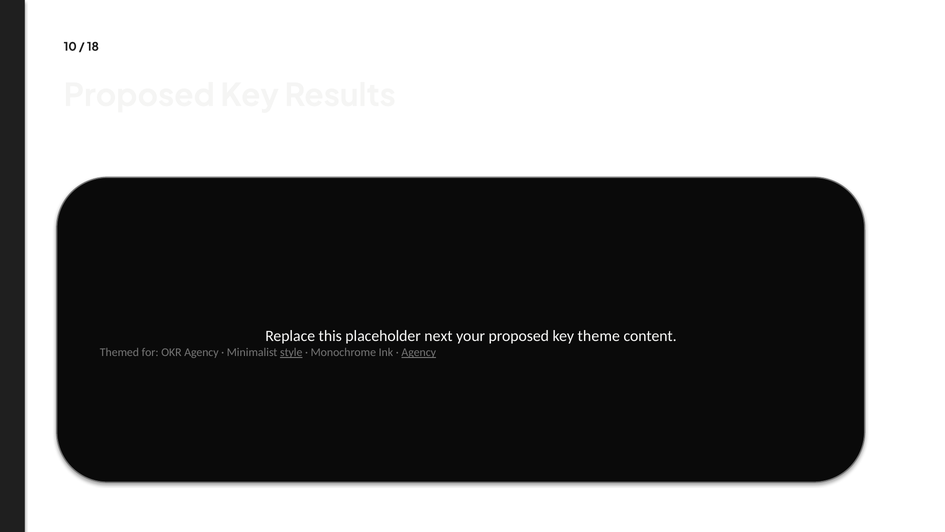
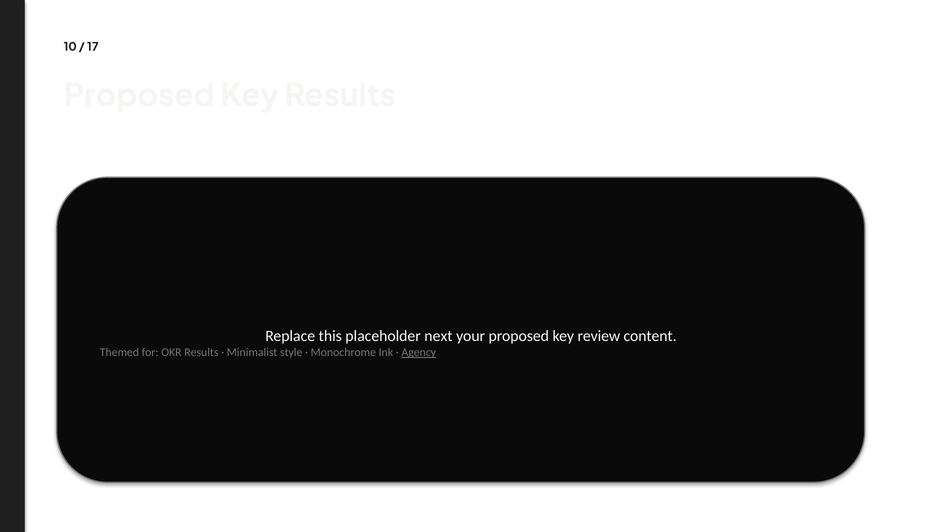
18: 18 -> 17
theme: theme -> review
OKR Agency: Agency -> Results
style underline: present -> none
